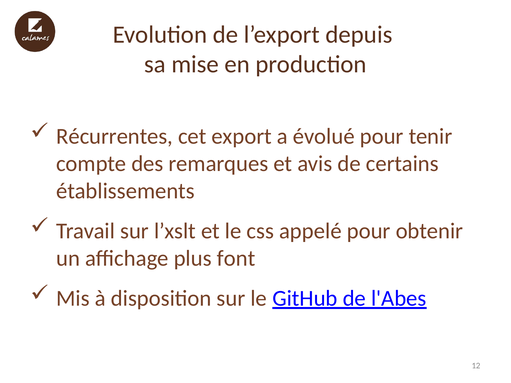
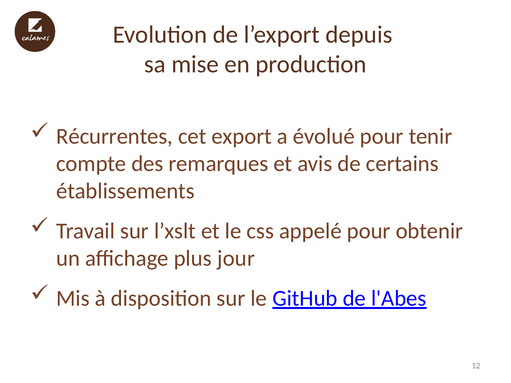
font: font -> jour
